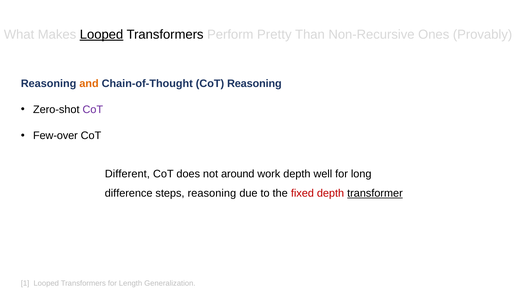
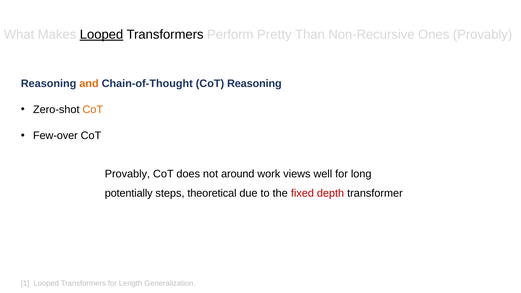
CoT at (93, 110) colour: purple -> orange
Different at (127, 174): Different -> Provably
work depth: depth -> views
difference: difference -> potentially
steps reasoning: reasoning -> theoretical
transformer underline: present -> none
